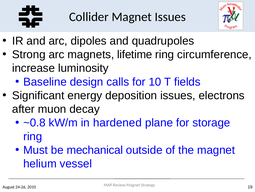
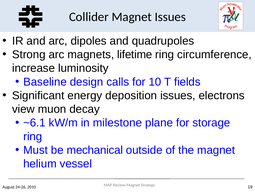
after: after -> view
~0.8: ~0.8 -> ~6.1
hardened: hardened -> milestone
